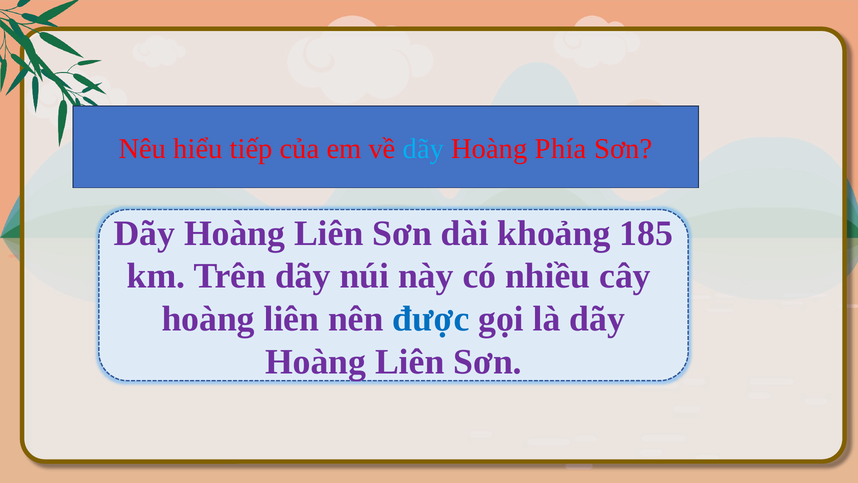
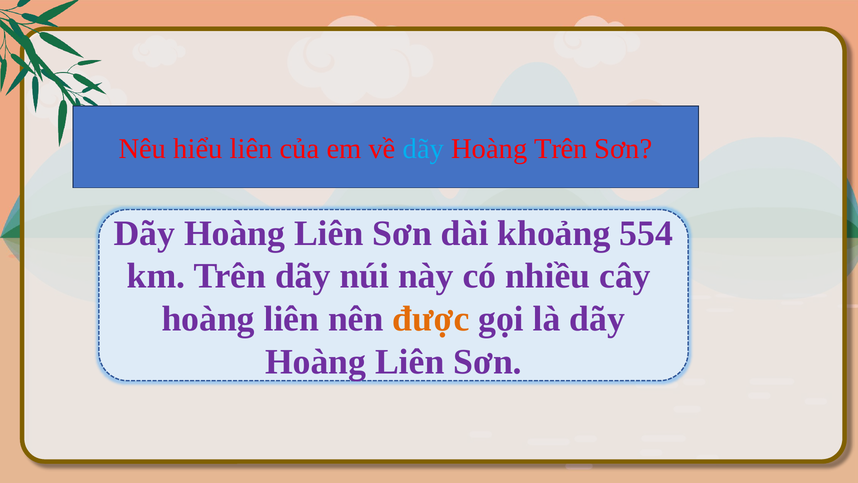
hiểu tiếp: tiếp -> liên
Hoàng Phía: Phía -> Trên
185: 185 -> 554
được colour: blue -> orange
